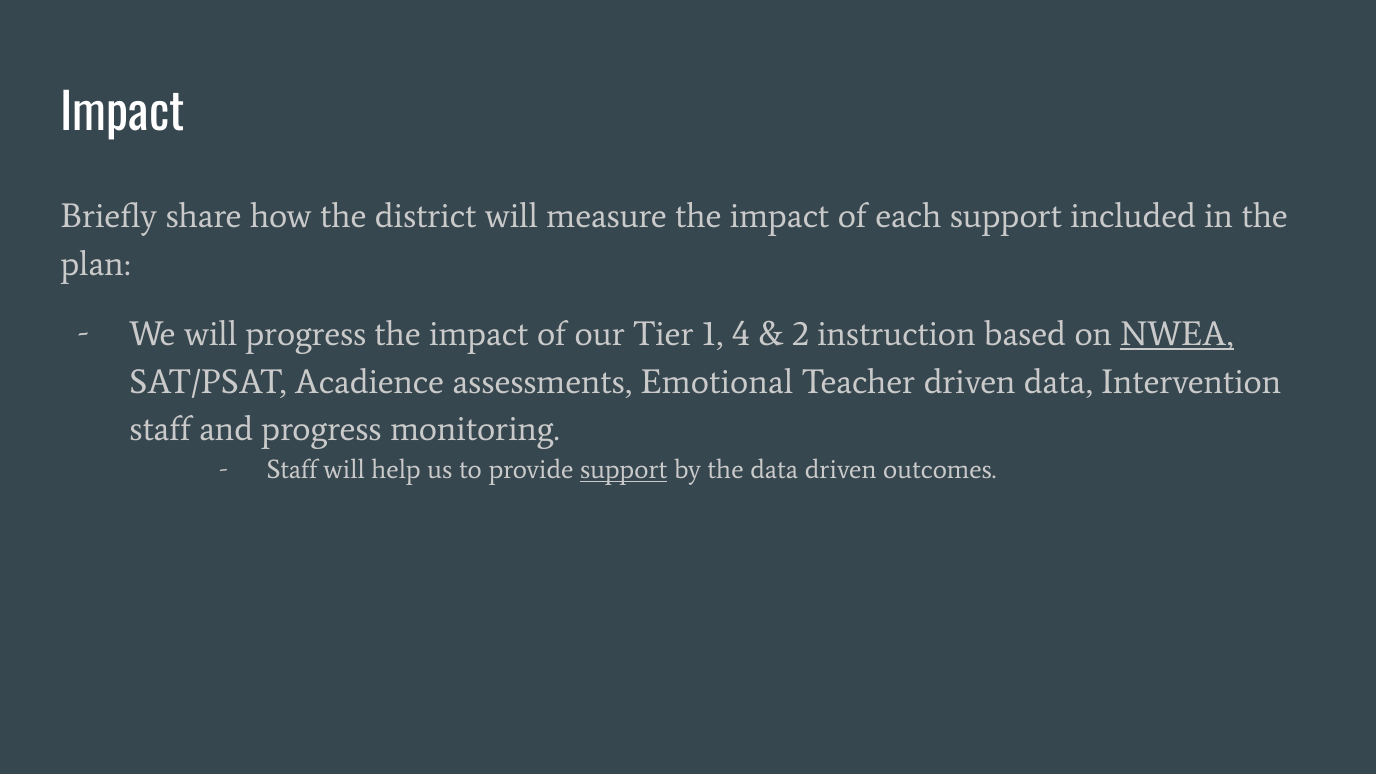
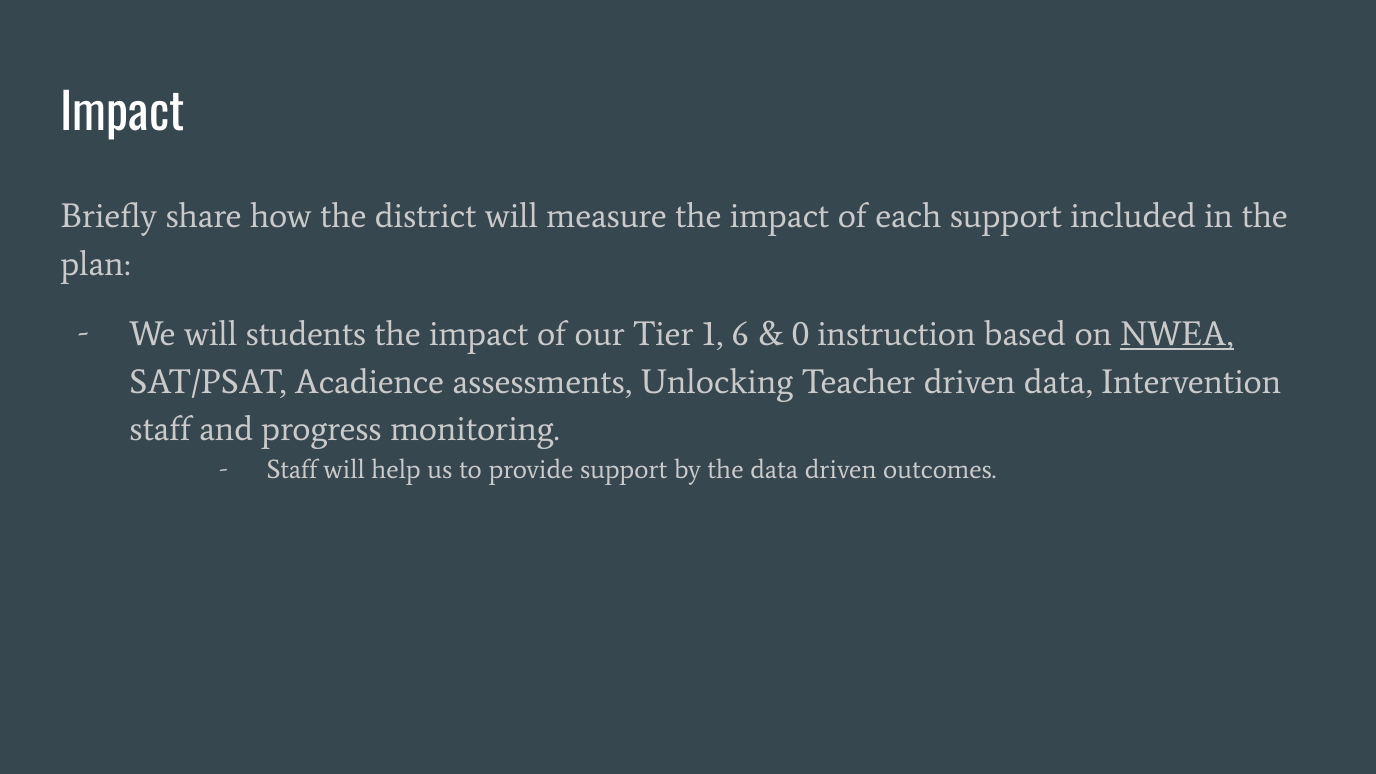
will progress: progress -> students
4: 4 -> 6
2: 2 -> 0
Emotional: Emotional -> Unlocking
support at (624, 470) underline: present -> none
